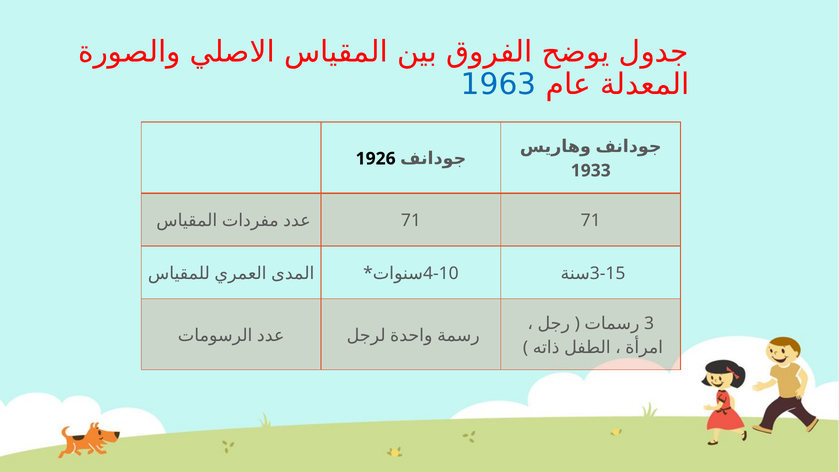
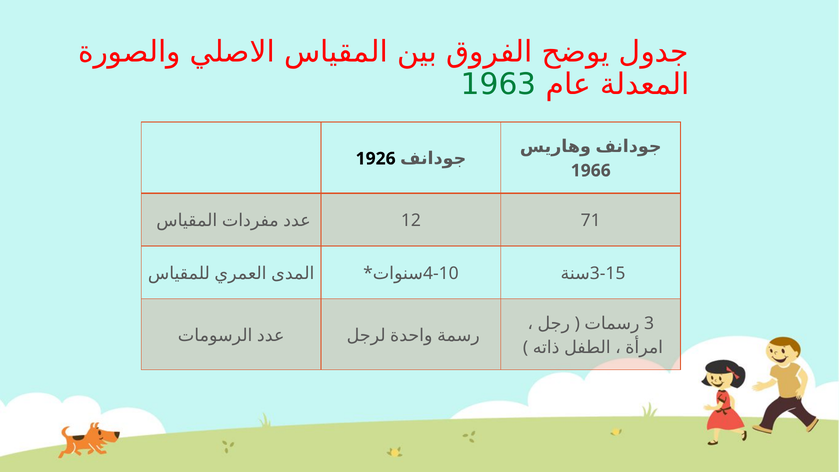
1963 colour: blue -> green
1933: 1933 -> 1966
71 at (411, 221): 71 -> 12
